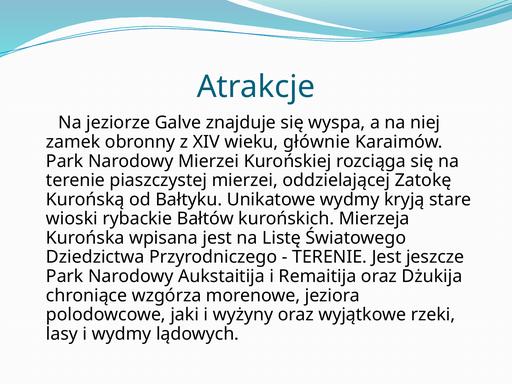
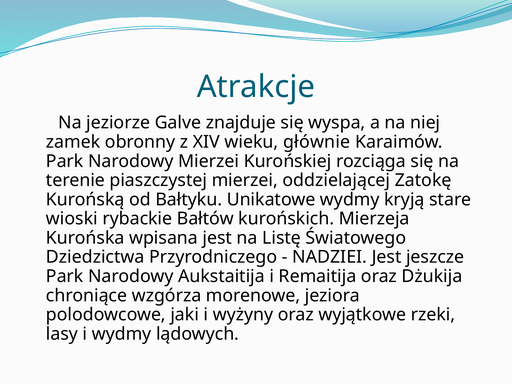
TERENIE at (330, 257): TERENIE -> NADZIEI
